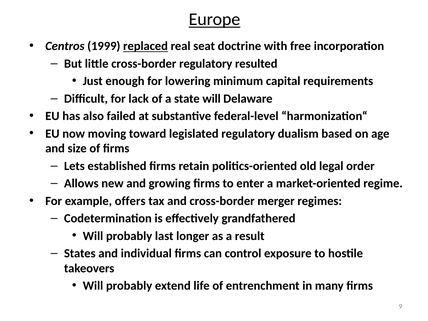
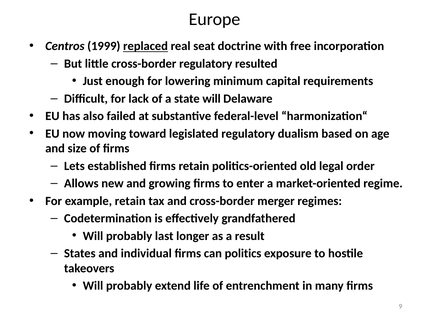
Europe underline: present -> none
example offers: offers -> retain
control: control -> politics
